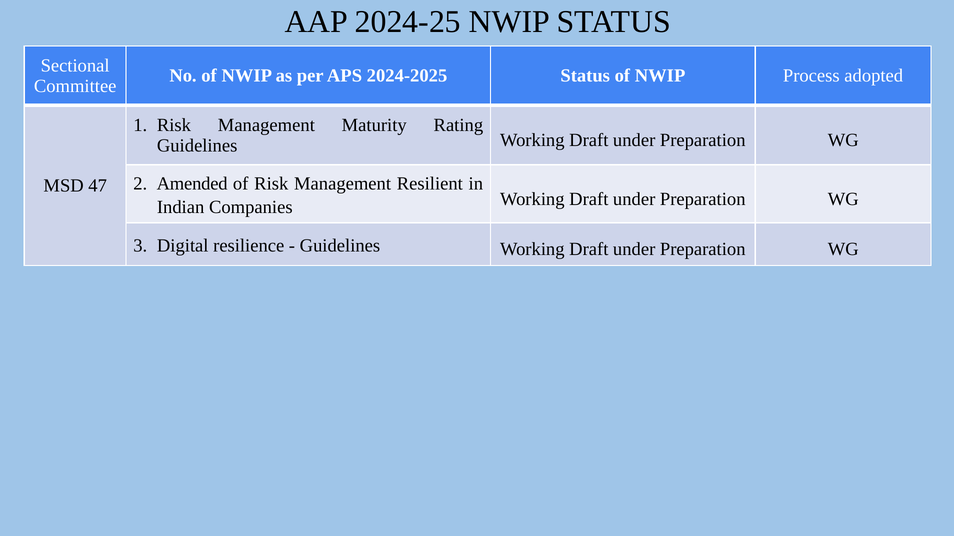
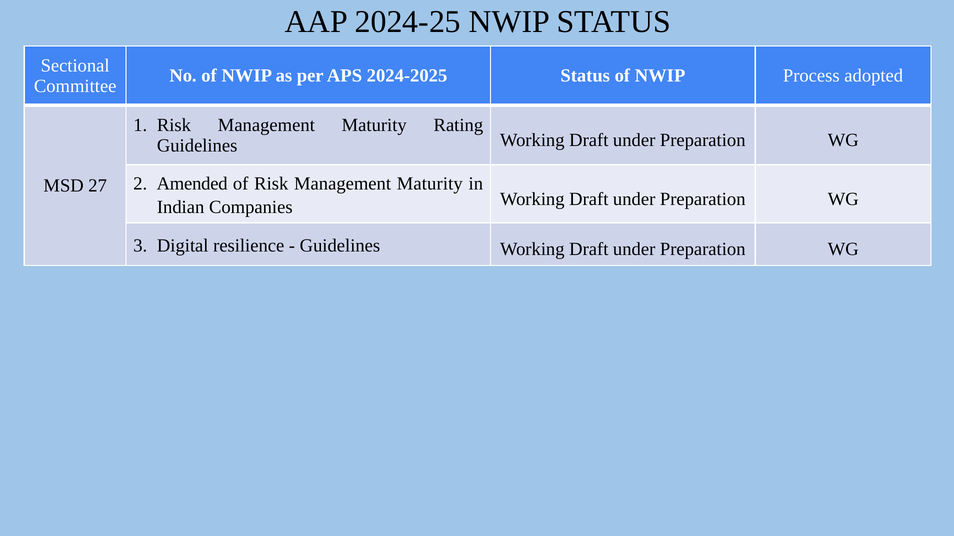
of Risk Management Resilient: Resilient -> Maturity
47: 47 -> 27
